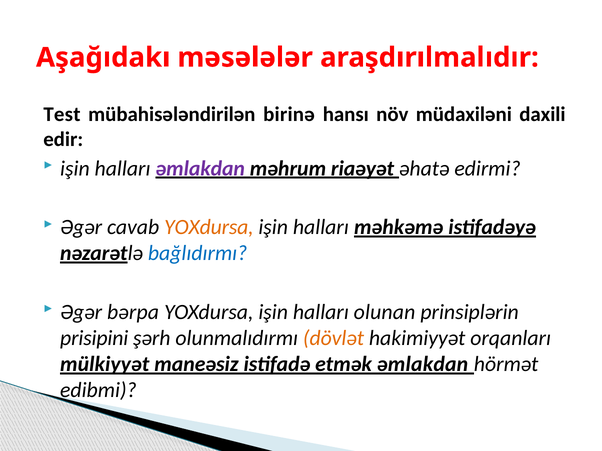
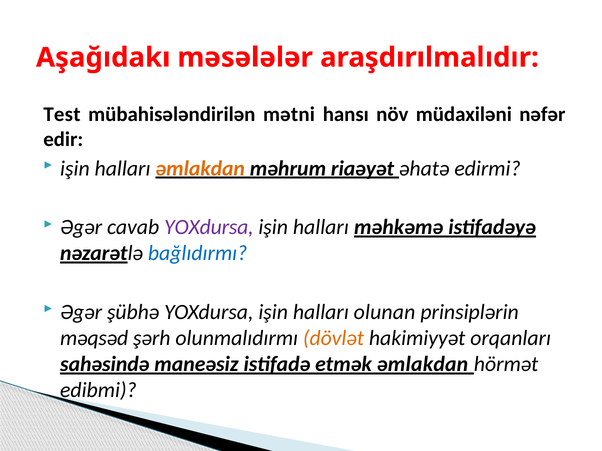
birinə: birinə -> mətni
daxili: daxili -> nəfər
əmlakdan at (200, 169) colour: purple -> orange
YOXdursa at (209, 227) colour: orange -> purple
bərpa: bərpa -> şübhə
prisipini: prisipini -> məqsəd
mülkiyyət: mülkiyyət -> sahəsində
